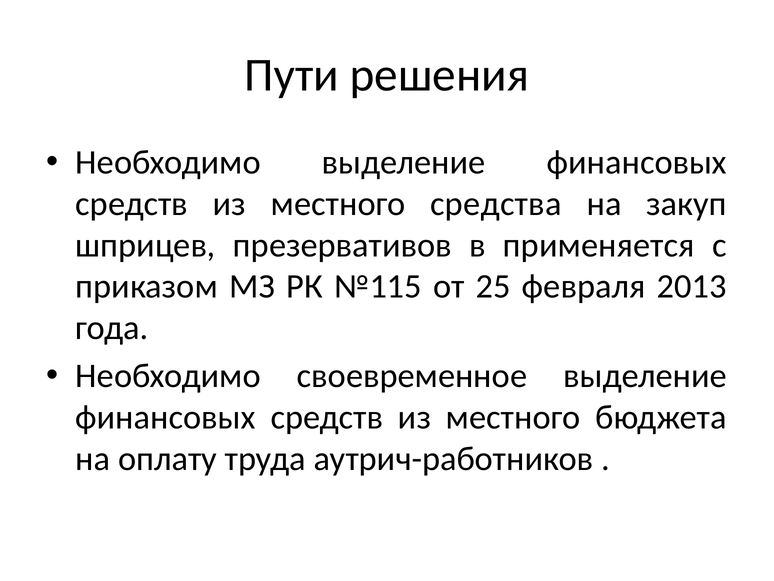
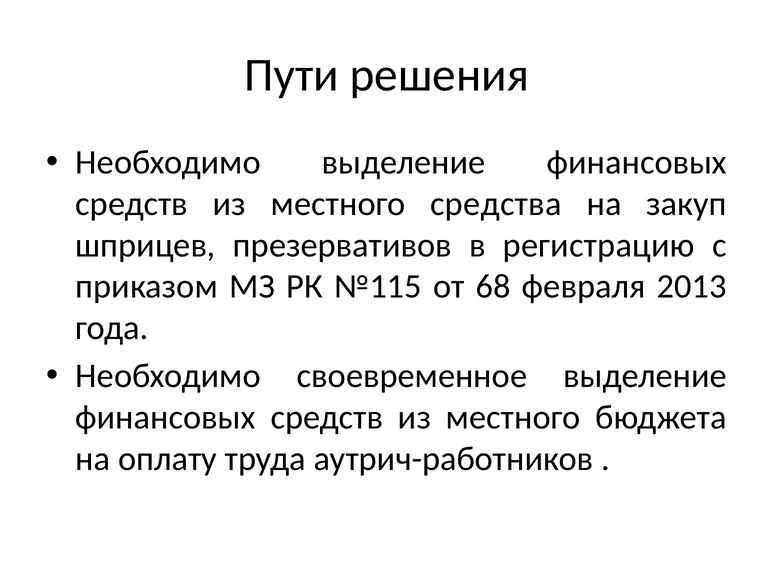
применяется: применяется -> регистрацию
25: 25 -> 68
